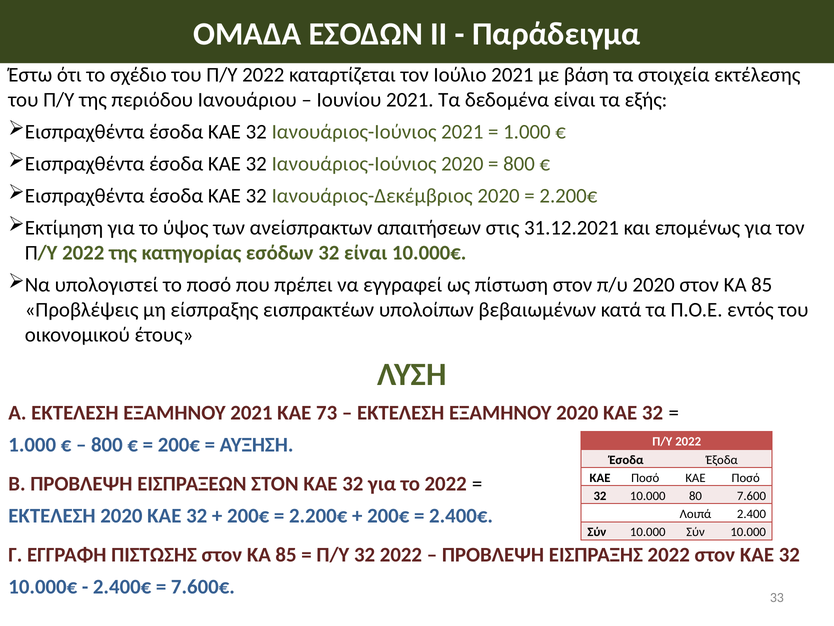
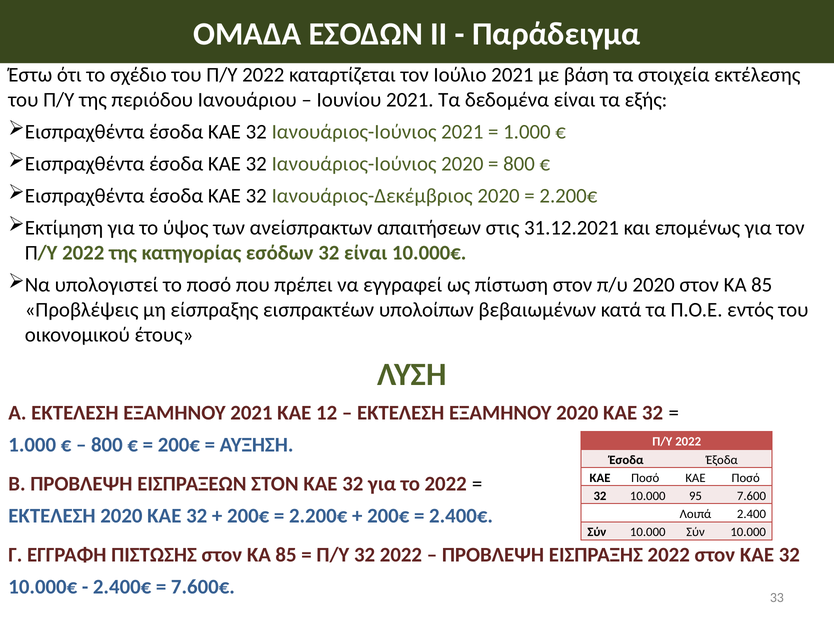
73: 73 -> 12
80: 80 -> 95
